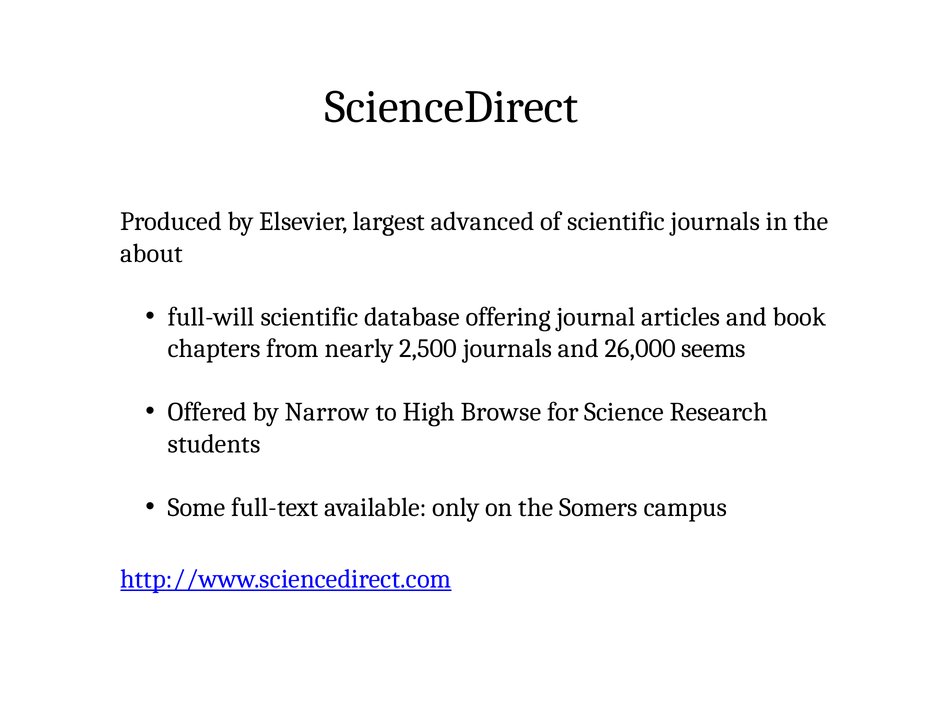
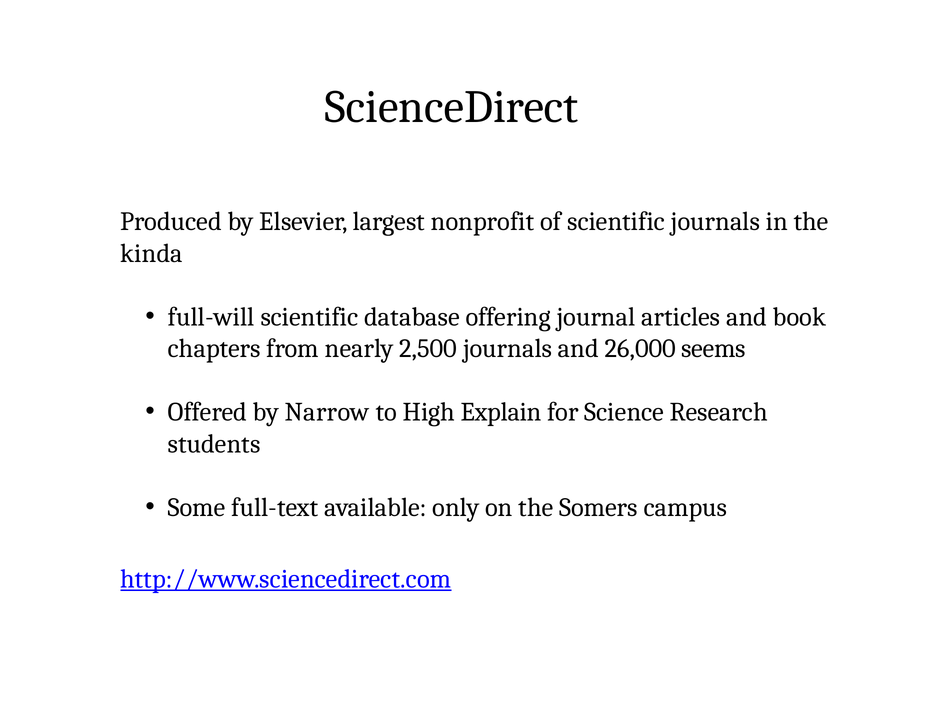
advanced: advanced -> nonprofit
about: about -> kinda
Browse: Browse -> Explain
